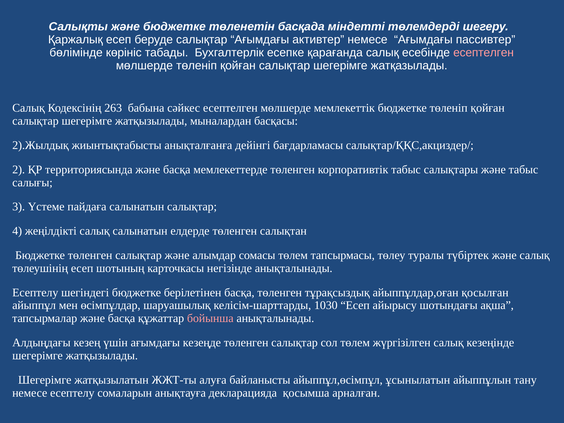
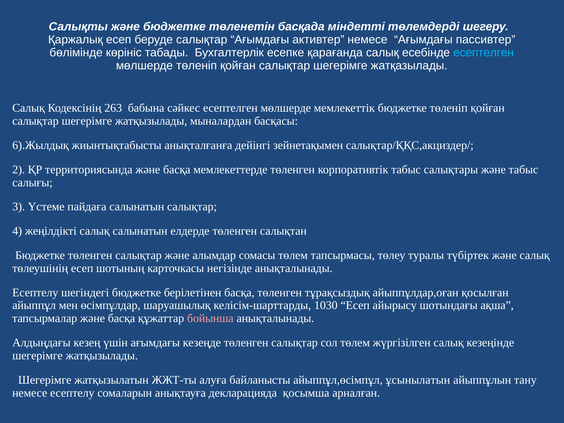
есептелген at (484, 53) colour: pink -> light blue
2).Жылдық: 2).Жылдық -> 6).Жылдық
бағдарламасы: бағдарламасы -> зейнетақымен
